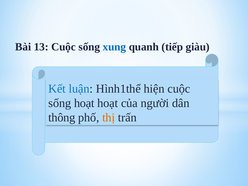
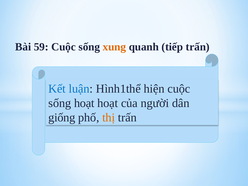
13: 13 -> 59
xung colour: blue -> orange
tiếp giàu: giàu -> trấn
thông: thông -> giống
